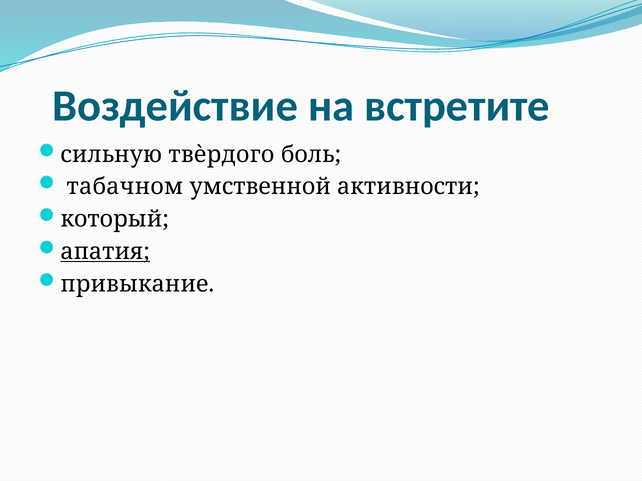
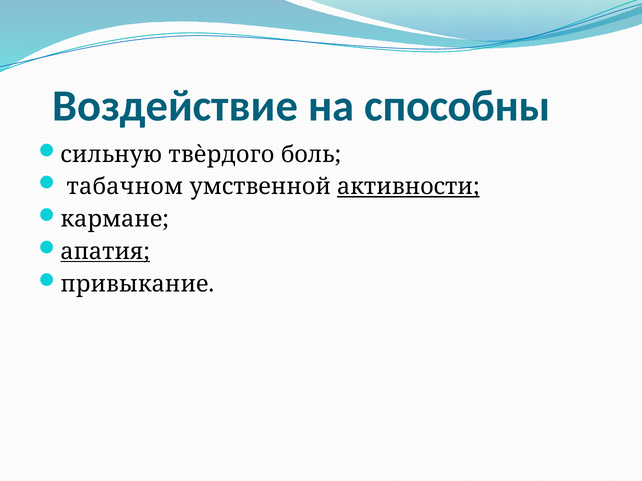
встретите: встретите -> способны
активности underline: none -> present
который: который -> кармане
